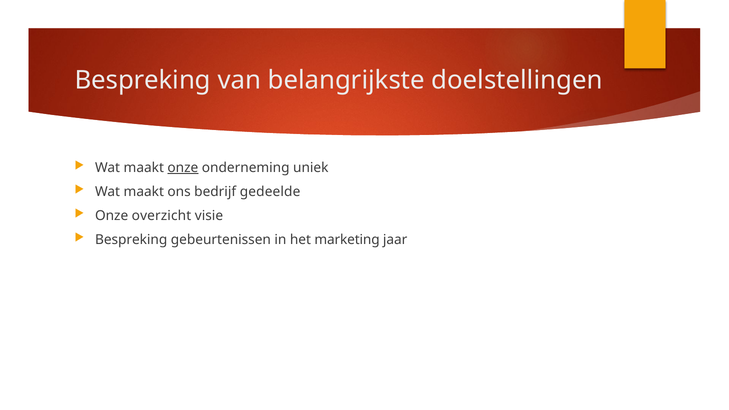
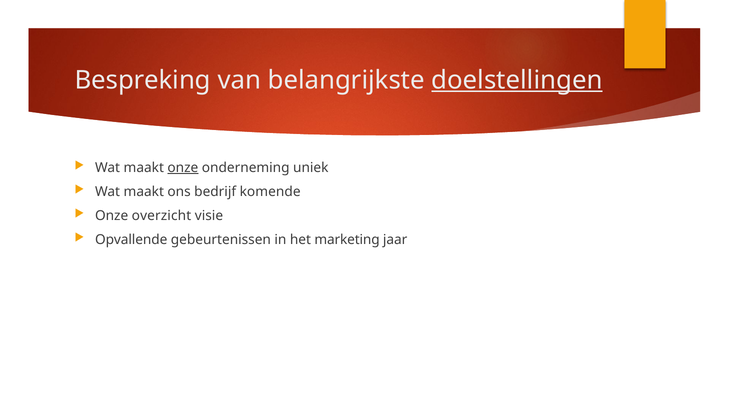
doelstellingen underline: none -> present
gedeelde: gedeelde -> komende
Bespreking at (131, 240): Bespreking -> Opvallende
